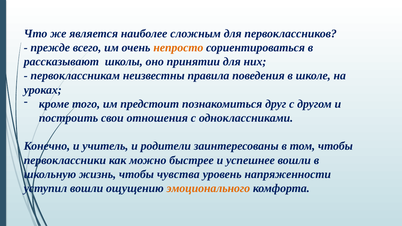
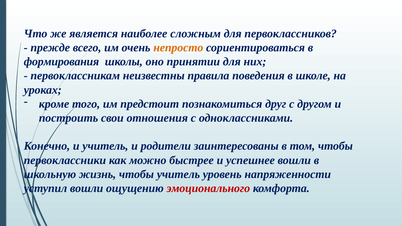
рассказывают: рассказывают -> формирования
чтобы чувства: чувства -> учитель
эмоционального colour: orange -> red
